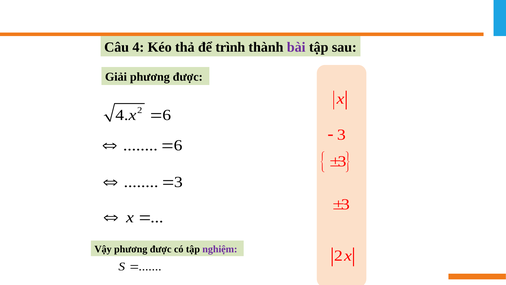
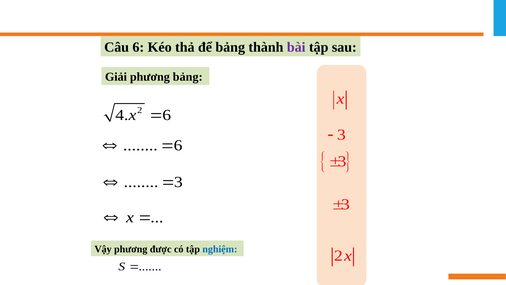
Câu 4: 4 -> 6
để trình: trình -> bảng
Giải phương được: được -> bảng
nghiệm colour: purple -> blue
